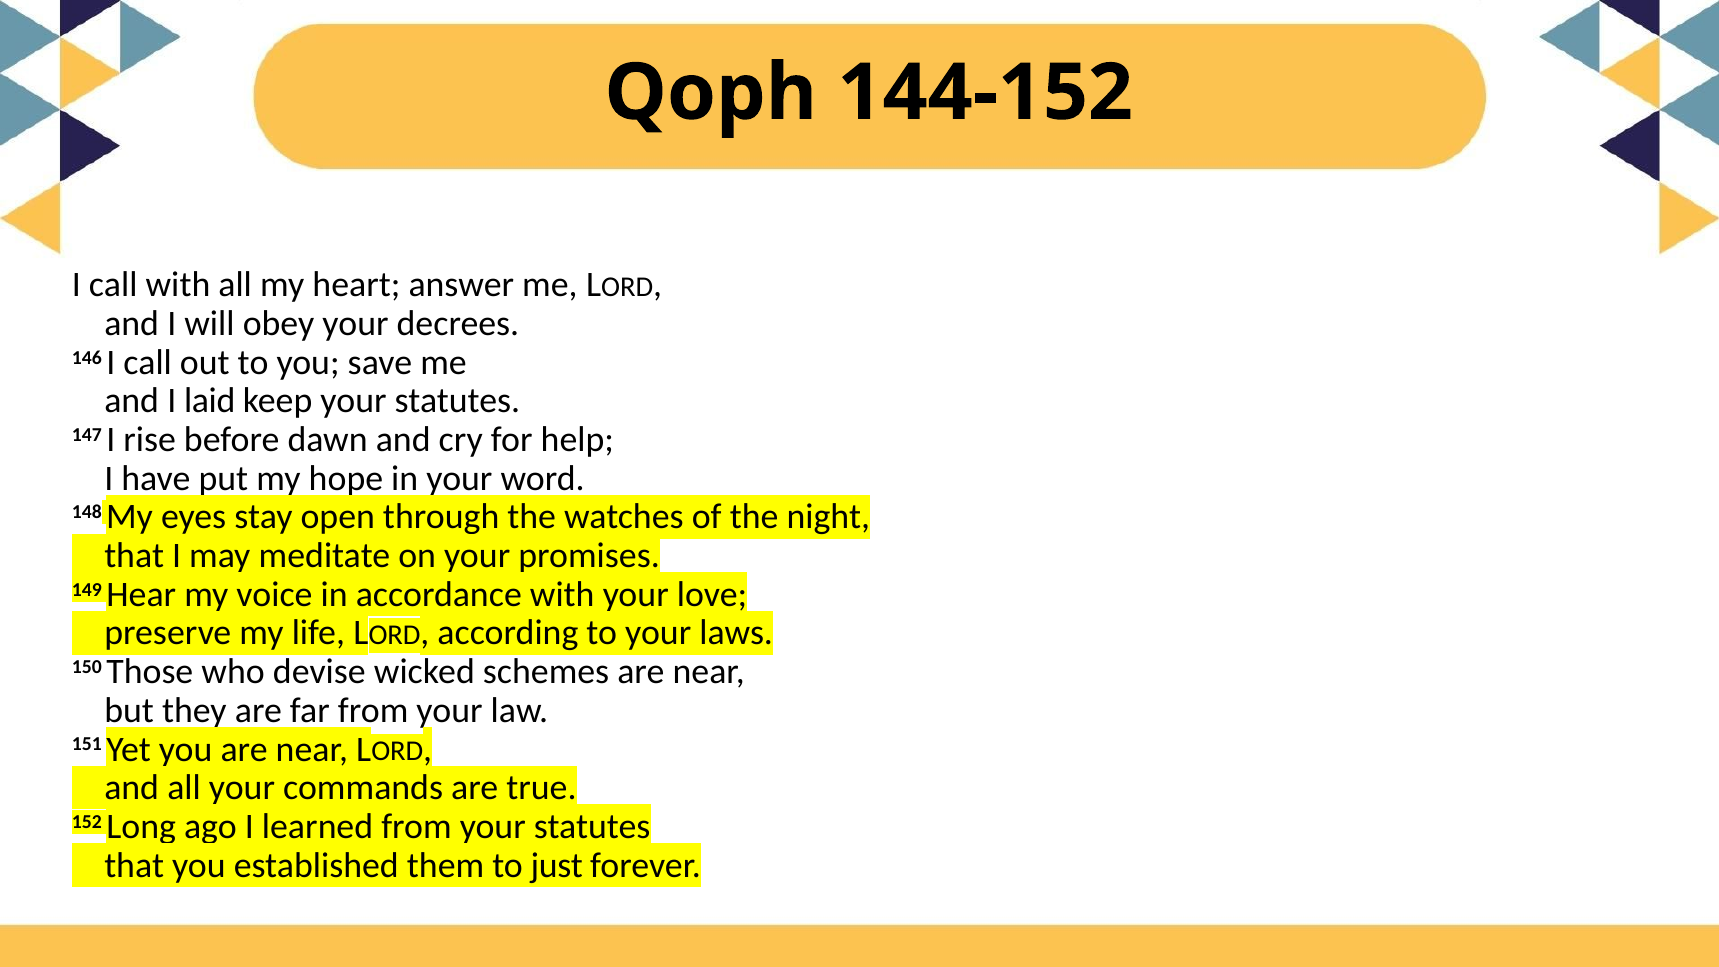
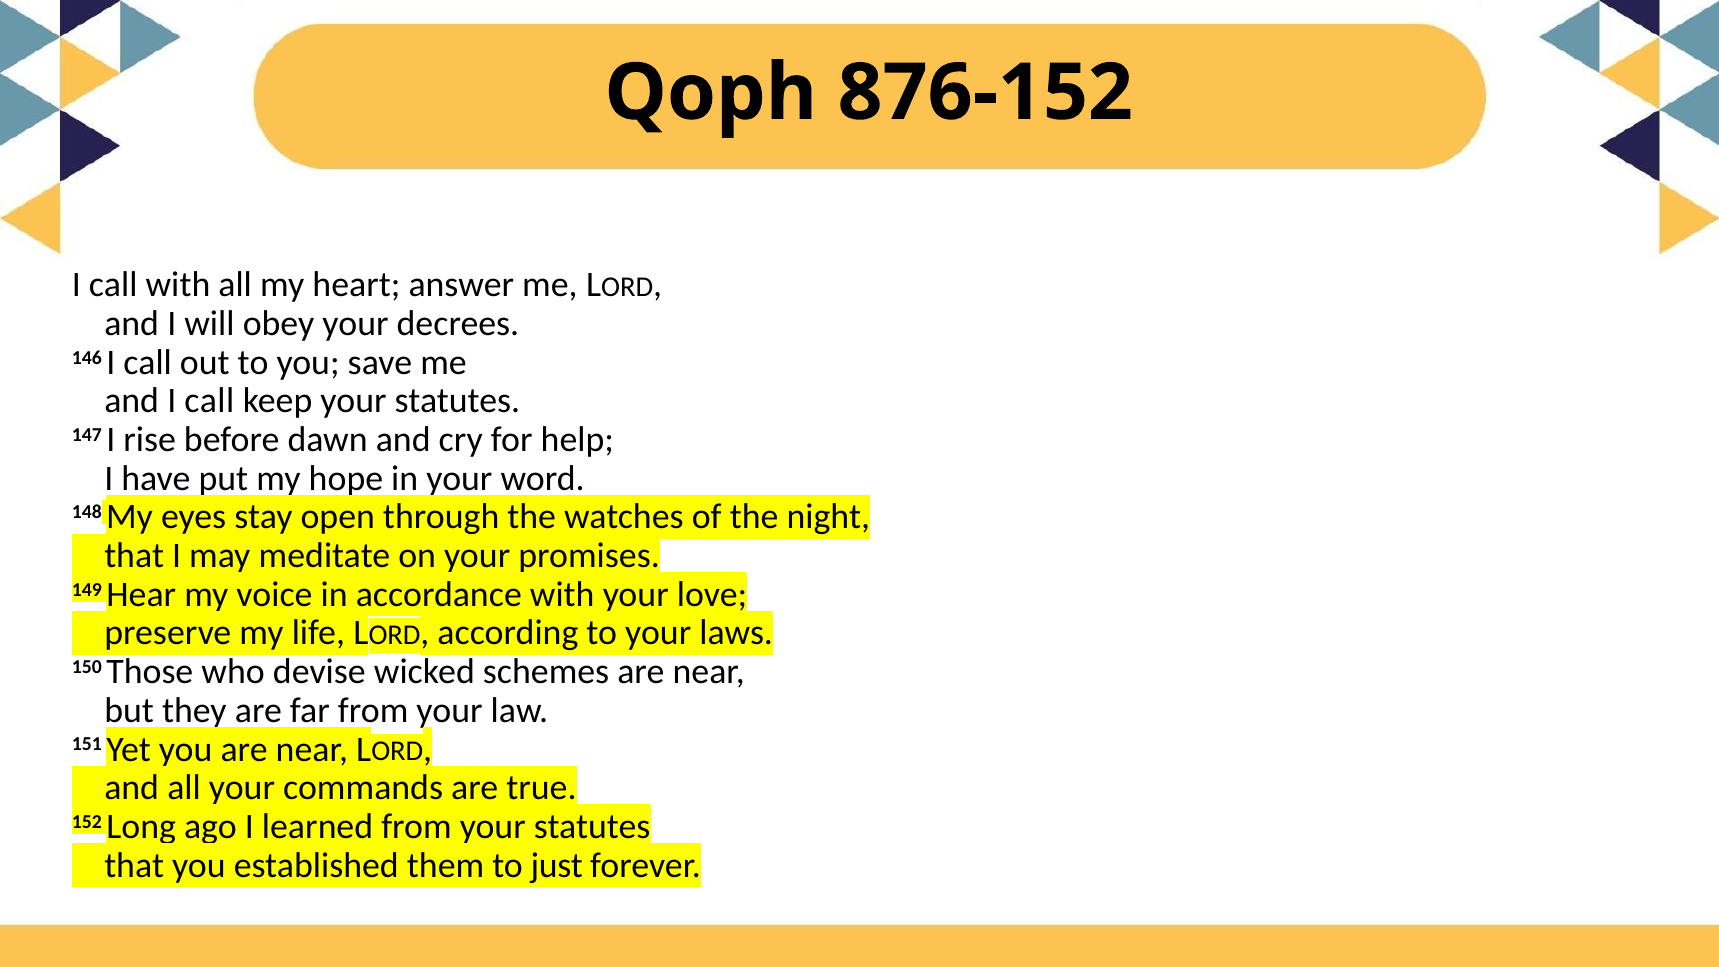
144-152: 144-152 -> 876-152
and I laid: laid -> call
